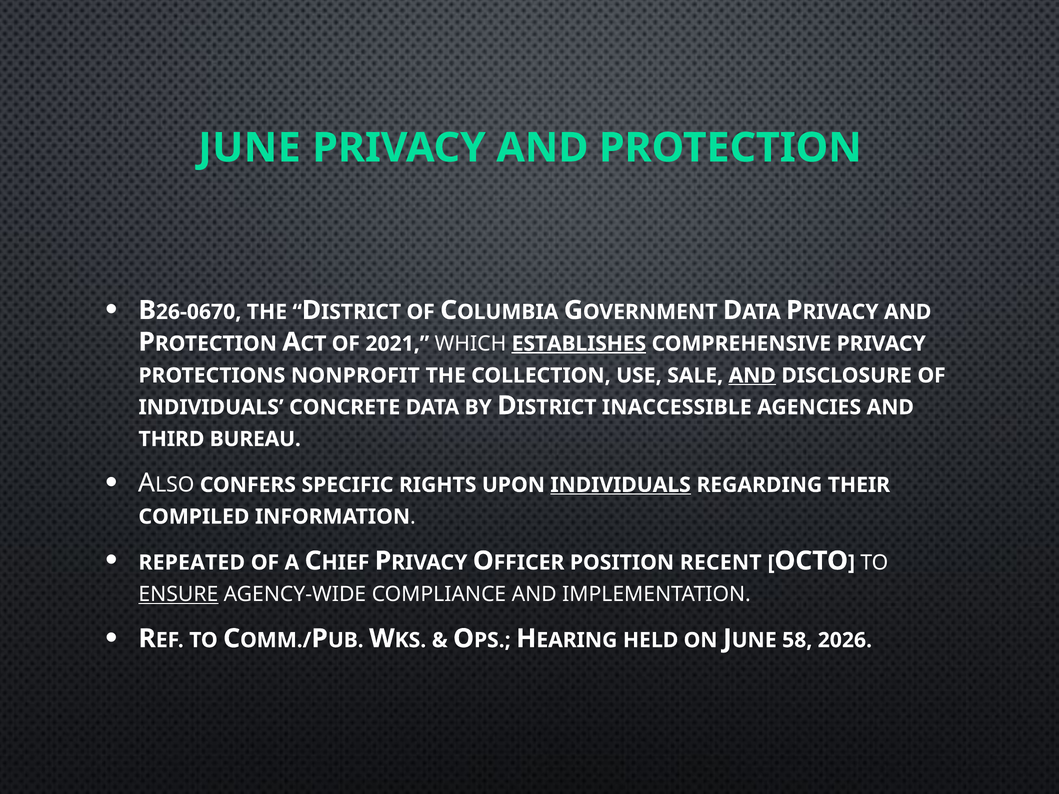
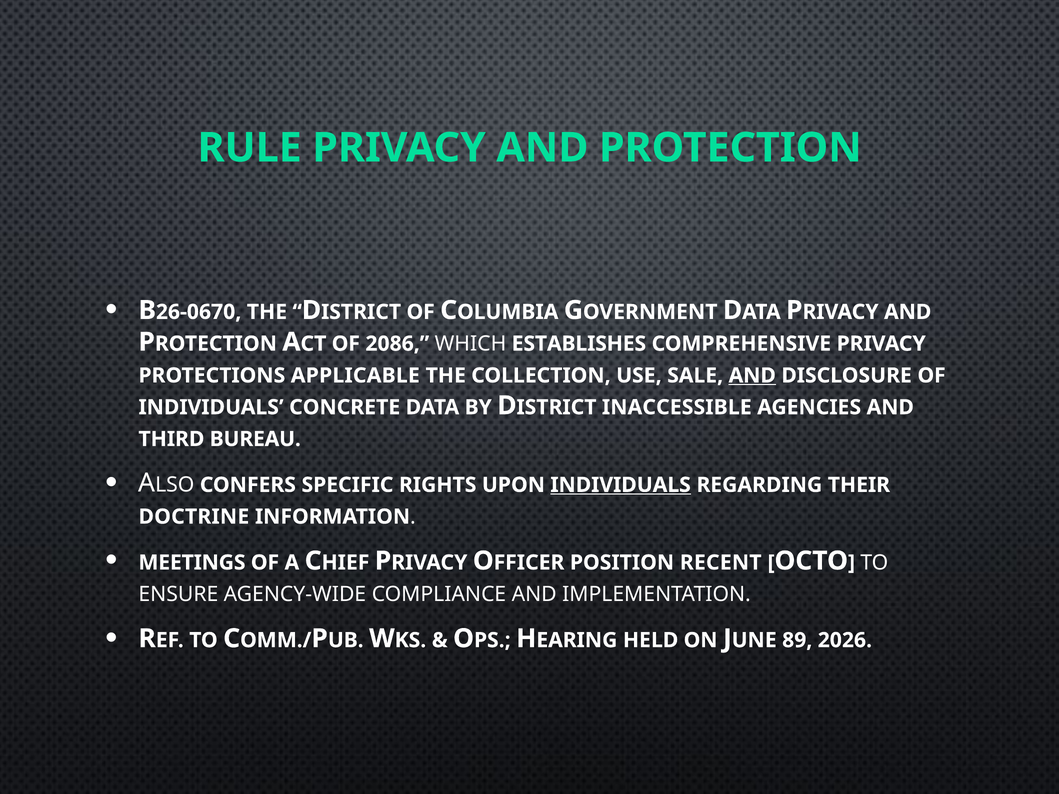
JUNE at (249, 148): JUNE -> RULE
2021: 2021 -> 2086
ESTABLISHES underline: present -> none
NONPROFIT: NONPROFIT -> APPLICABLE
COMPILED: COMPILED -> DOCTRINE
REPEATED: REPEATED -> MEETINGS
ENSURE underline: present -> none
58: 58 -> 89
